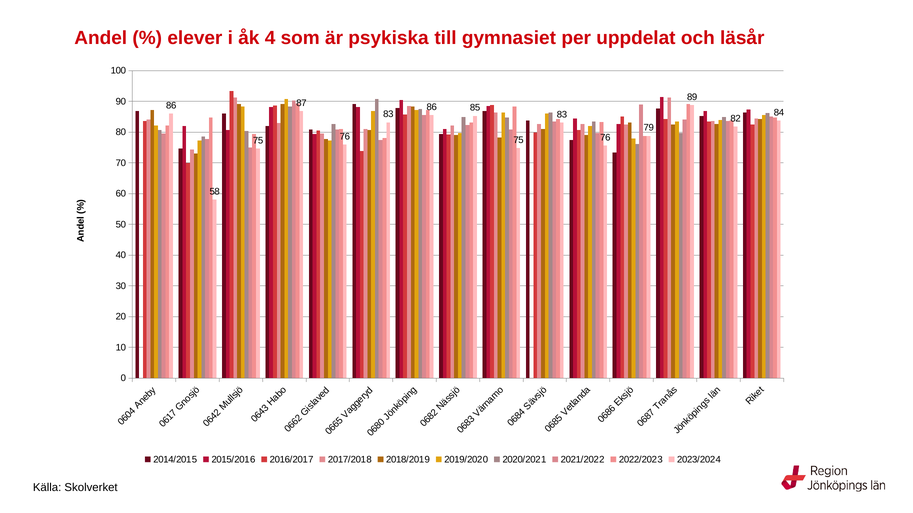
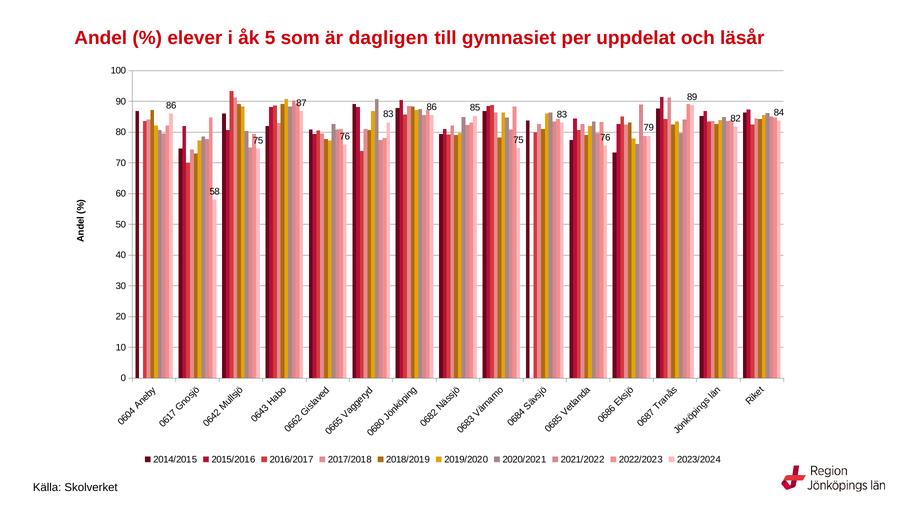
åk 4: 4 -> 5
psykiska: psykiska -> dagligen
